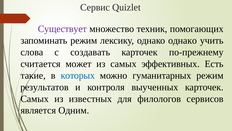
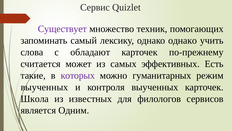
запоминать режим: режим -> самый
создавать: создавать -> обладают
которых colour: blue -> purple
результатов at (44, 87): результатов -> выученных
Самых at (35, 98): Самых -> Школа
